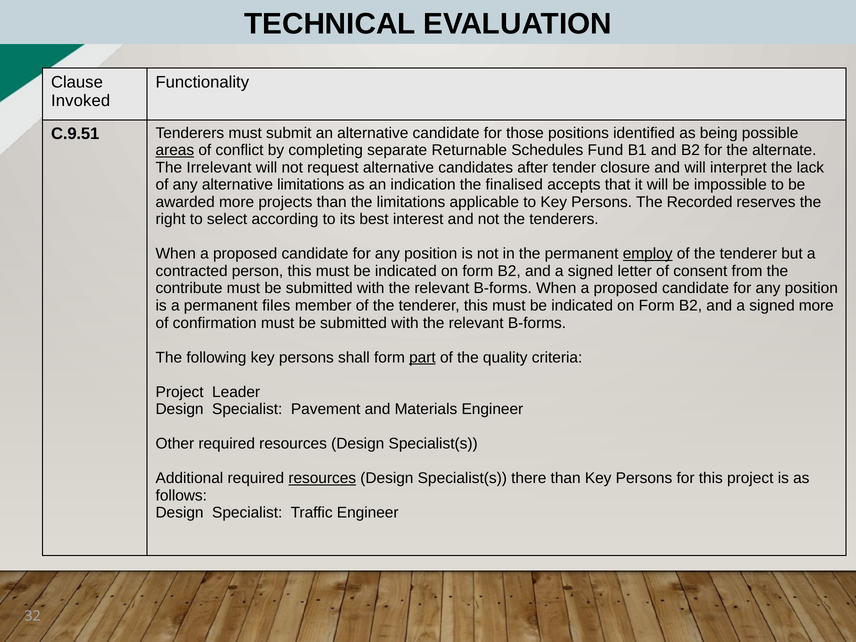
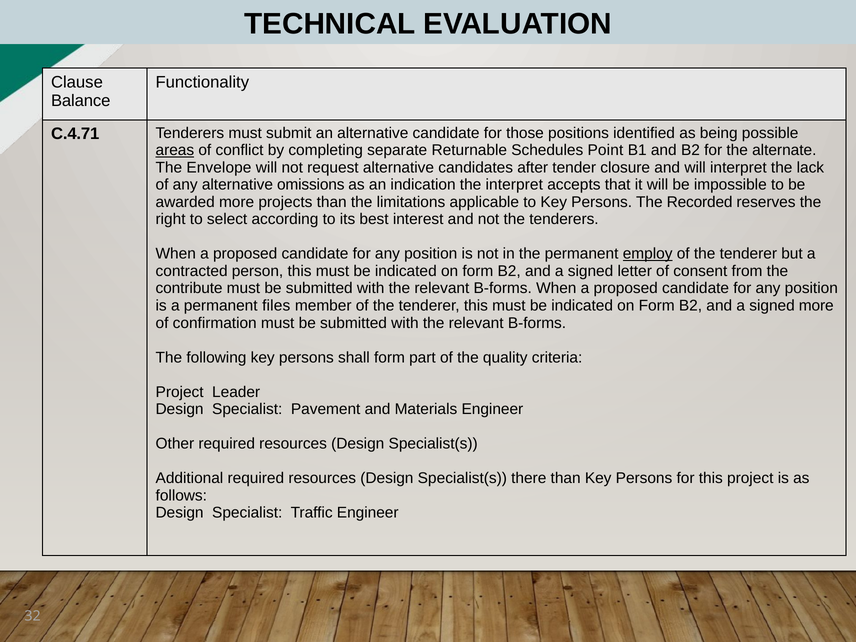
Invoked: Invoked -> Balance
C.9.51: C.9.51 -> C.4.71
Fund: Fund -> Point
Irrelevant: Irrelevant -> Envelope
alternative limitations: limitations -> omissions
the finalised: finalised -> interpret
part underline: present -> none
resources at (322, 478) underline: present -> none
